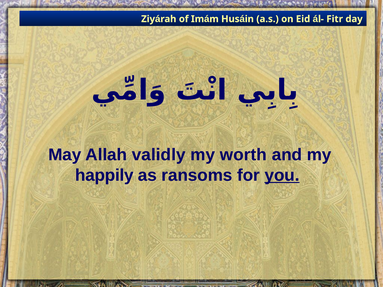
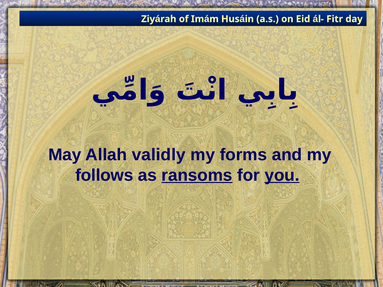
worth: worth -> forms
happily: happily -> follows
ransoms underline: none -> present
